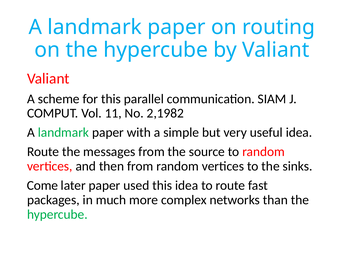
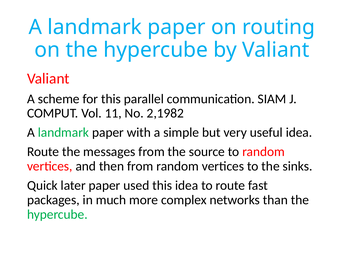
Come: Come -> Quick
